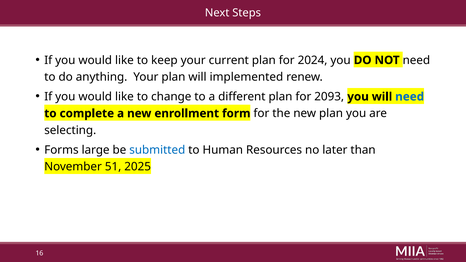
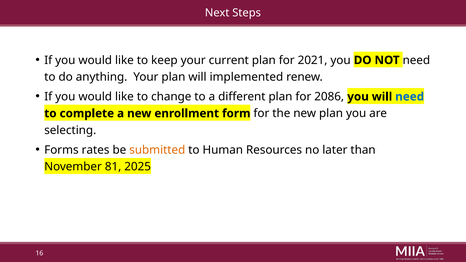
2024: 2024 -> 2021
2093: 2093 -> 2086
large: large -> rates
submitted colour: blue -> orange
51: 51 -> 81
